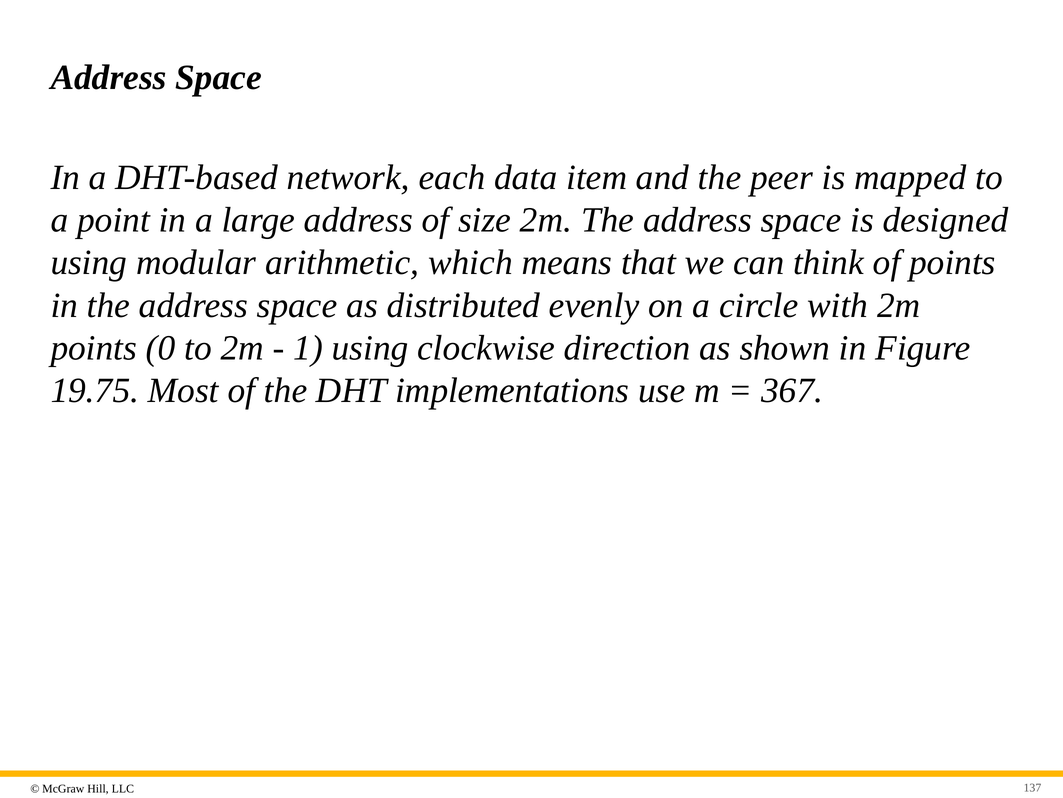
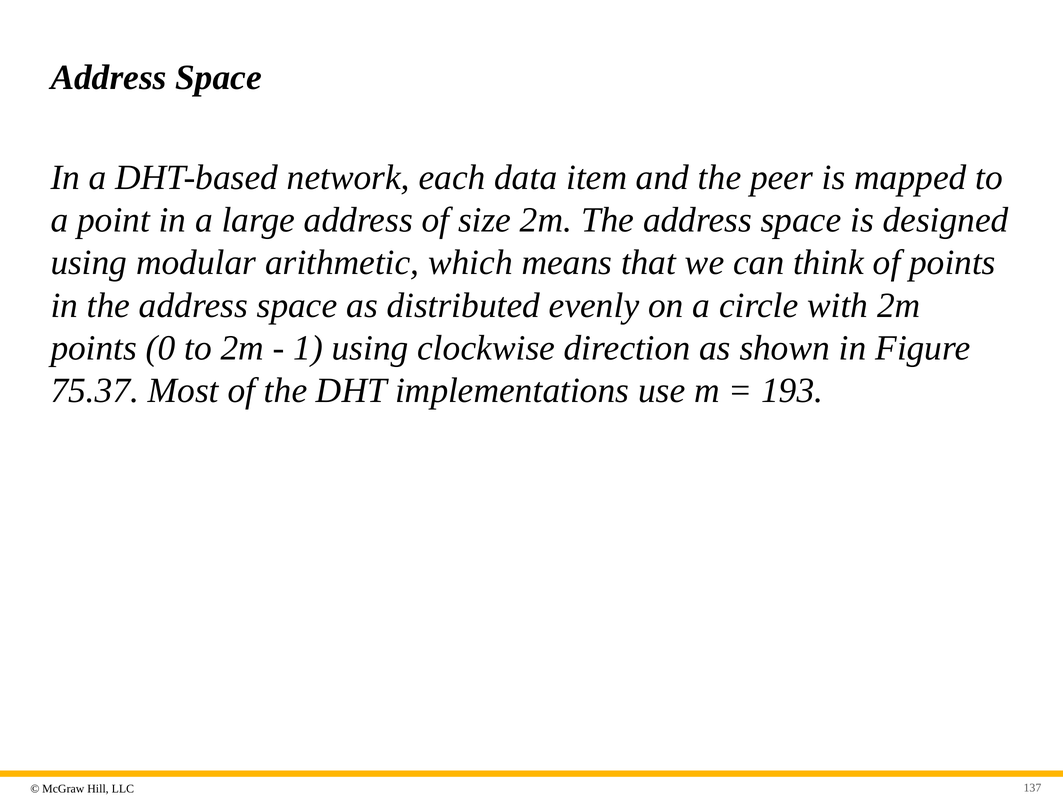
19.75: 19.75 -> 75.37
367: 367 -> 193
